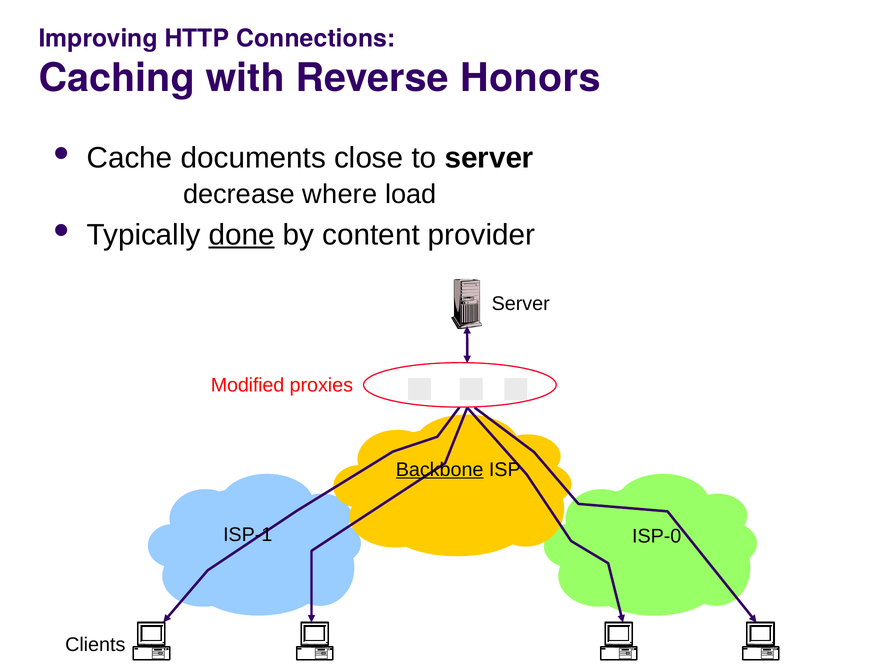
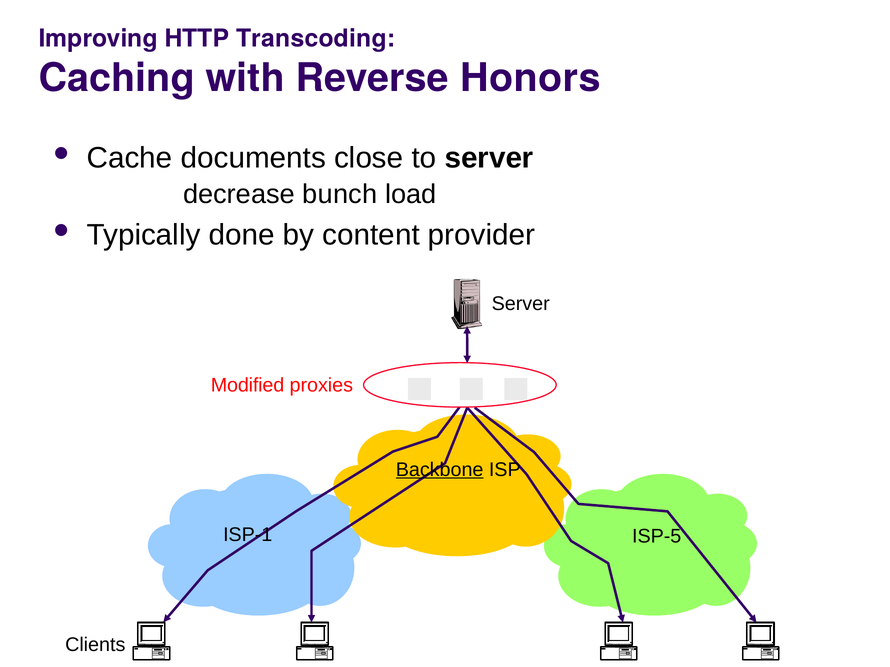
Connections: Connections -> Transcoding
where: where -> bunch
done underline: present -> none
ISP-0: ISP-0 -> ISP-5
